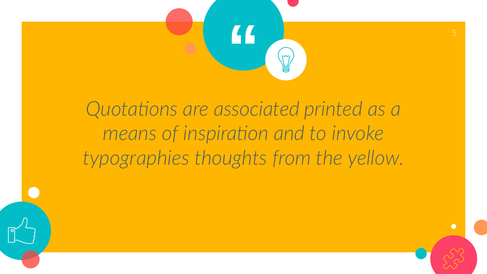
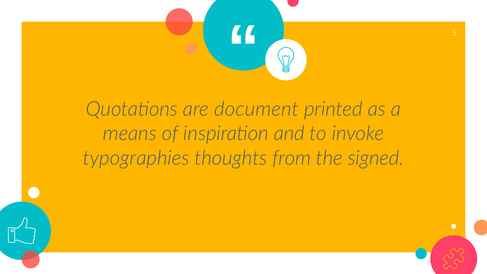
associated: associated -> document
yellow: yellow -> signed
